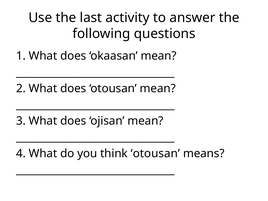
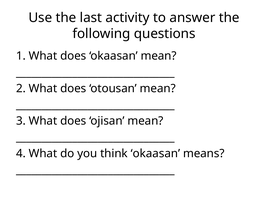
think otousan: otousan -> okaasan
